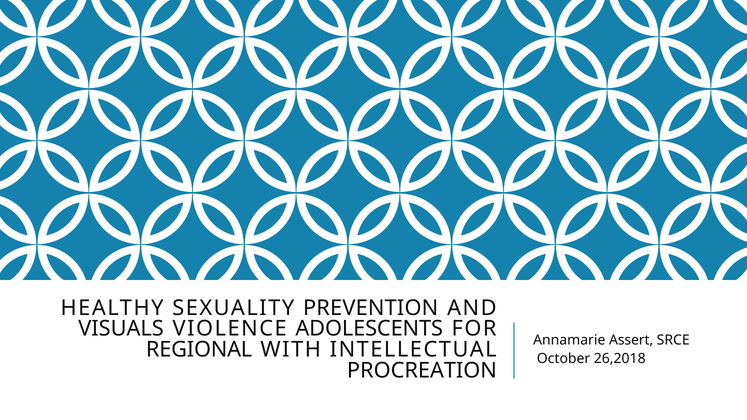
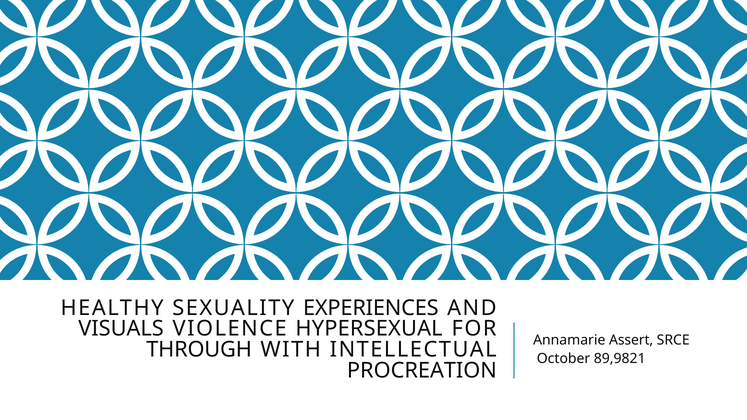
PREVENTION: PREVENTION -> EXPERIENCES
ADOLESCENTS: ADOLESCENTS -> HYPERSEXUAL
REGIONAL: REGIONAL -> THROUGH
26,2018: 26,2018 -> 89,9821
